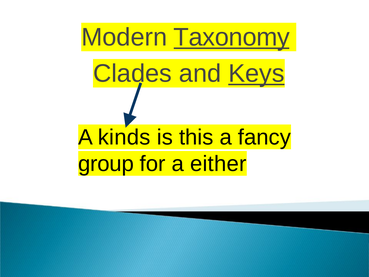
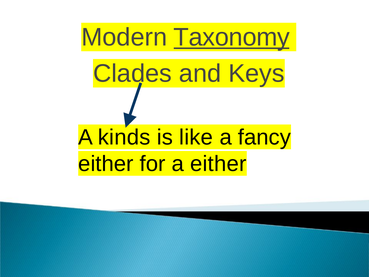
Keys underline: present -> none
this: this -> like
group at (106, 164): group -> either
